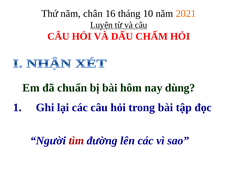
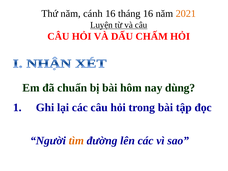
chân: chân -> cánh
tháng 10: 10 -> 16
tìm colour: red -> orange
